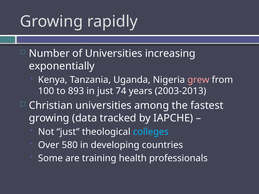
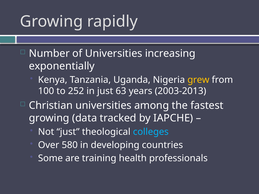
grew colour: pink -> yellow
893: 893 -> 252
74: 74 -> 63
